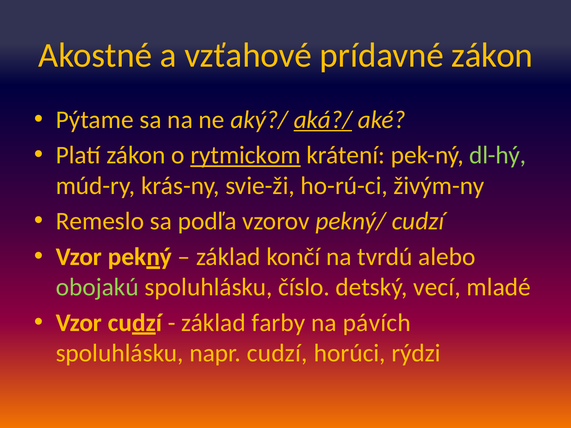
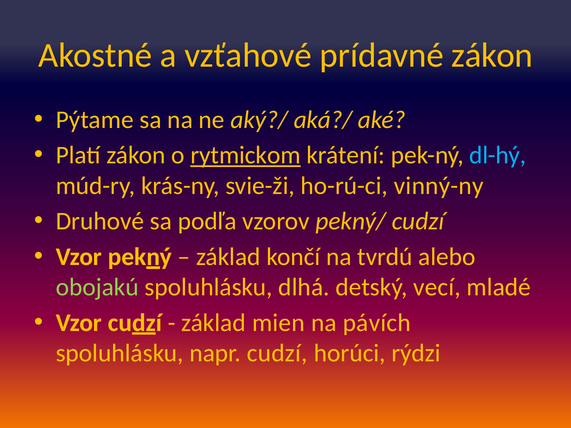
aká?/ underline: present -> none
dl-hý colour: light green -> light blue
živým-ny: živým-ny -> vinný-ny
Remeslo: Remeslo -> Druhové
číslo: číslo -> dlhá
farby: farby -> mien
